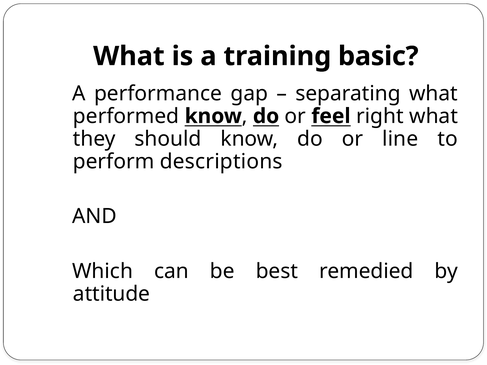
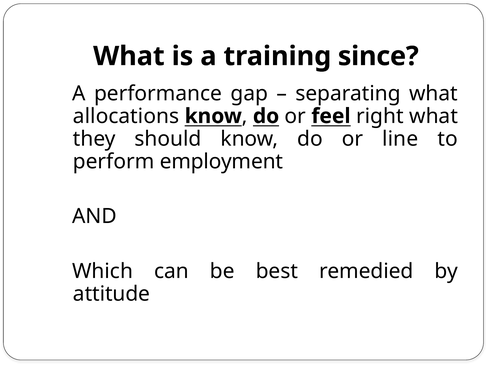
basic: basic -> since
performed: performed -> allocations
descriptions: descriptions -> employment
